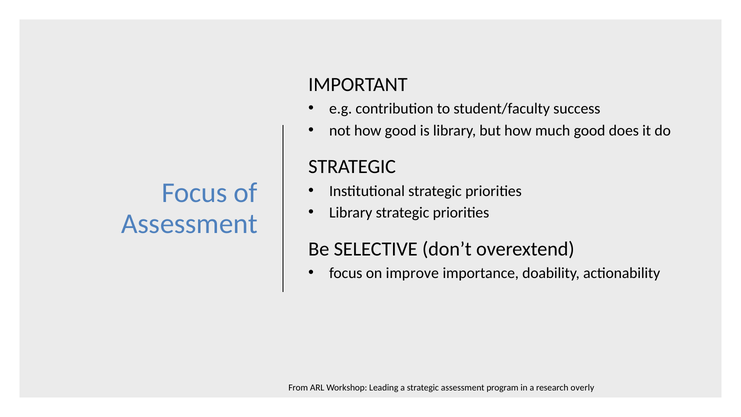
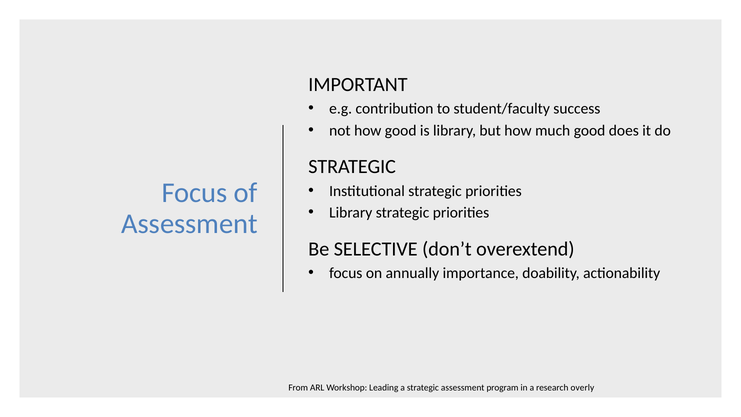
improve: improve -> annually
